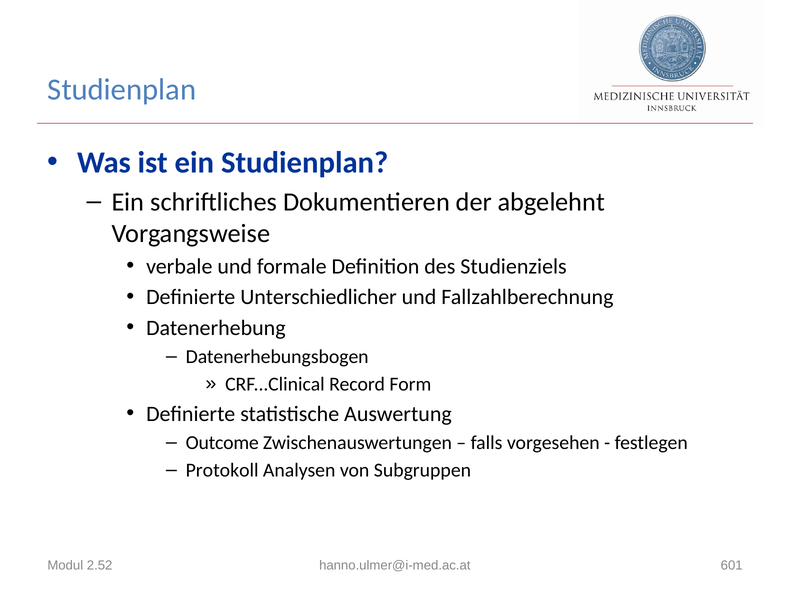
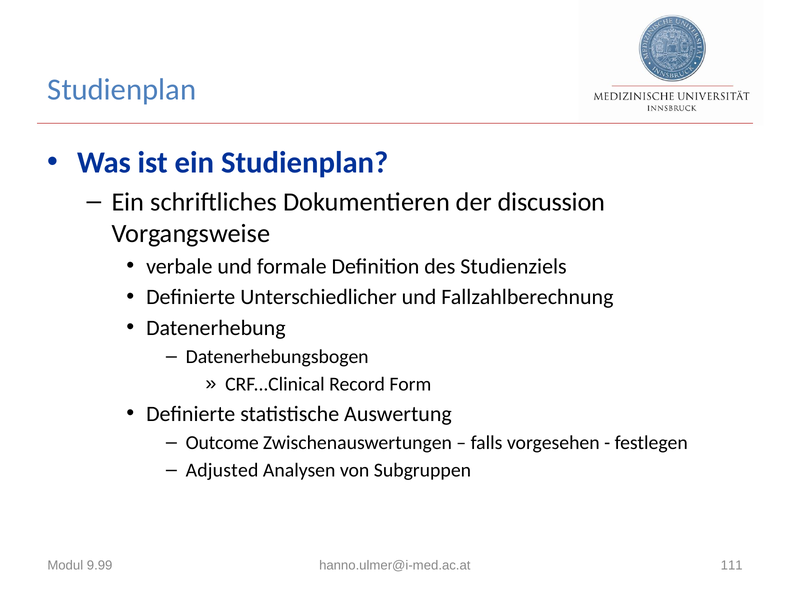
abgelehnt: abgelehnt -> discussion
Protokoll: Protokoll -> Adjusted
2.52: 2.52 -> 9.99
601: 601 -> 111
